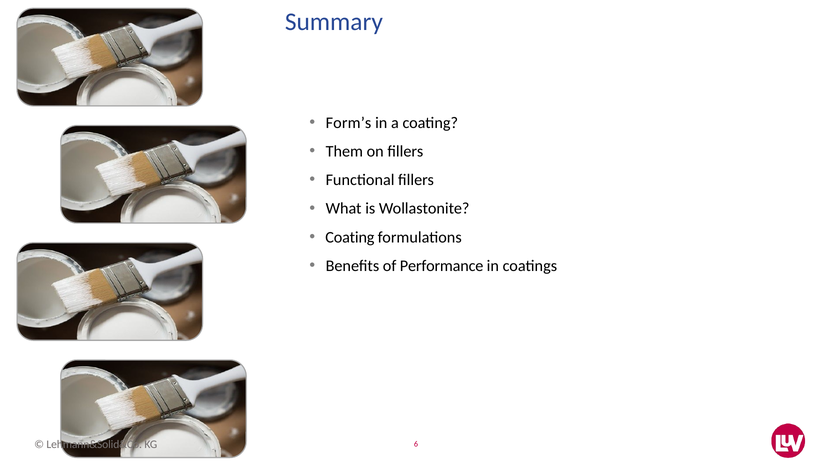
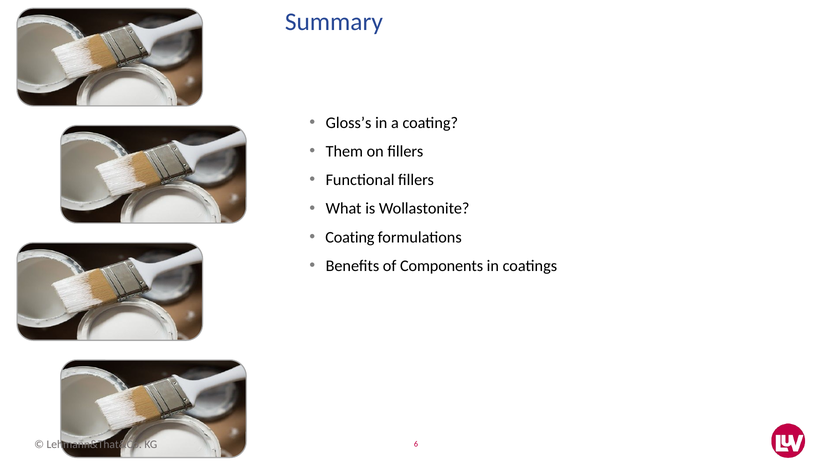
Form’s: Form’s -> Gloss’s
Performance: Performance -> Components
Lehmann&Solid&Co: Lehmann&Solid&Co -> Lehmann&That&Co
